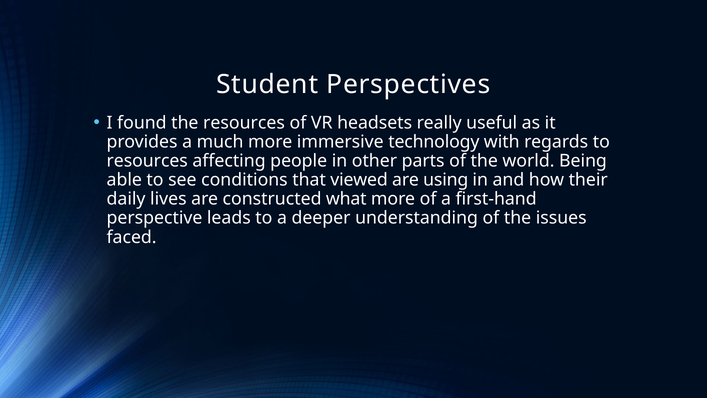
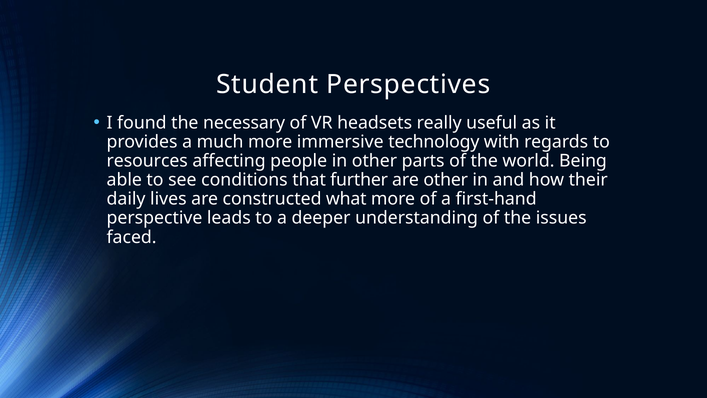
the resources: resources -> necessary
viewed: viewed -> further
are using: using -> other
